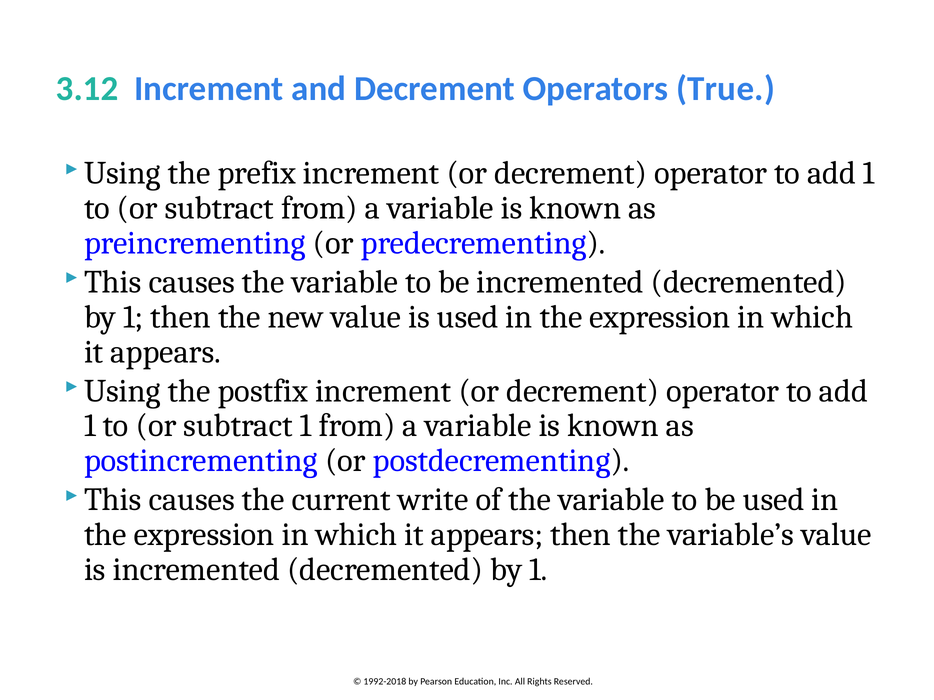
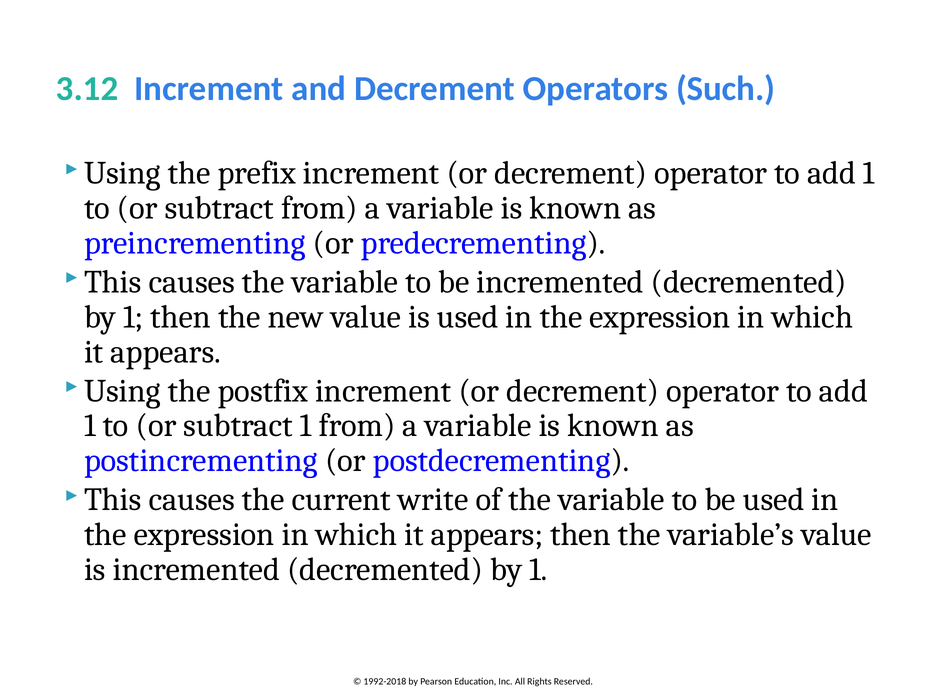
True: True -> Such
